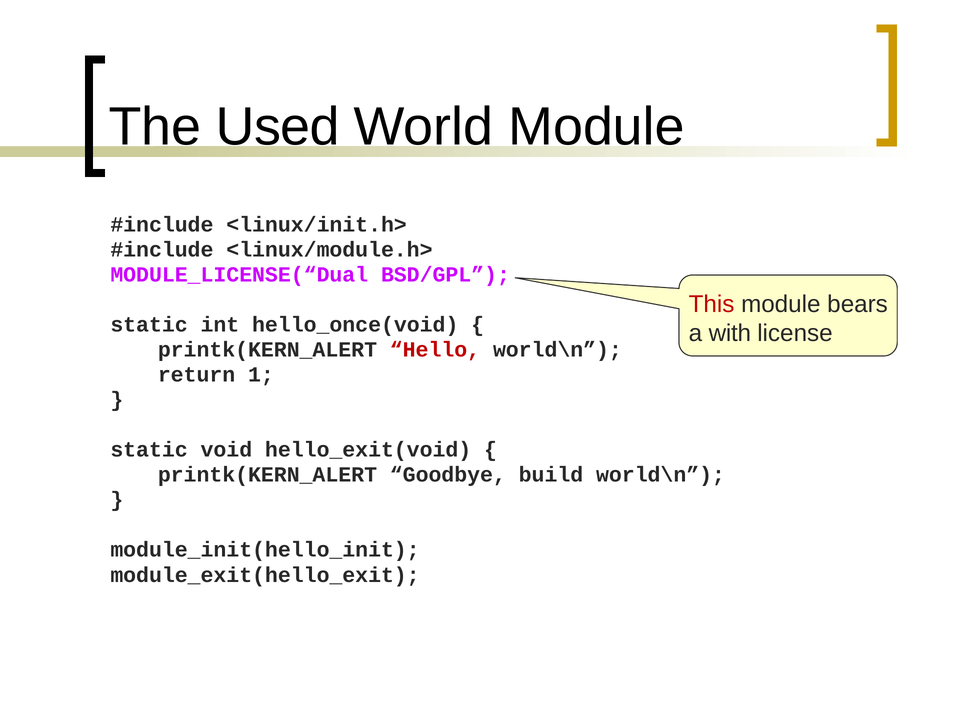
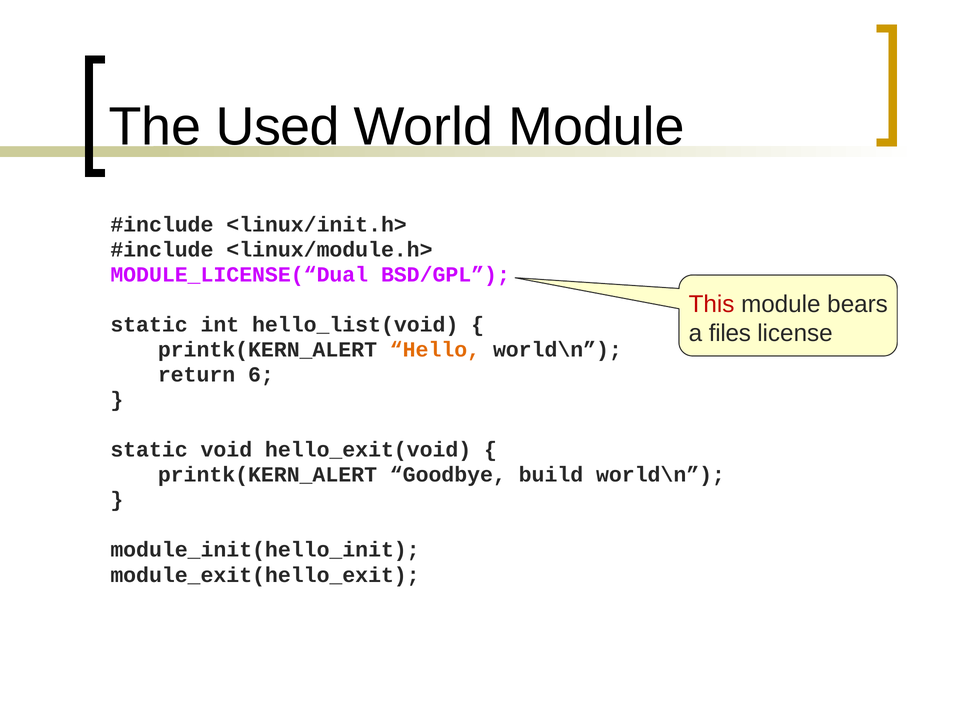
hello_once(void: hello_once(void -> hello_list(void
with: with -> files
Hello colour: red -> orange
1: 1 -> 6
